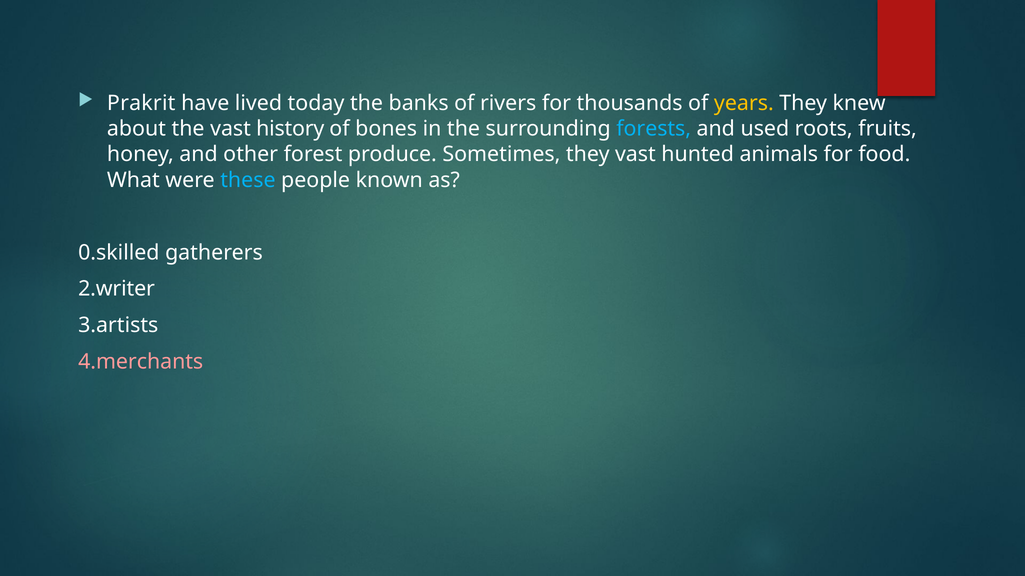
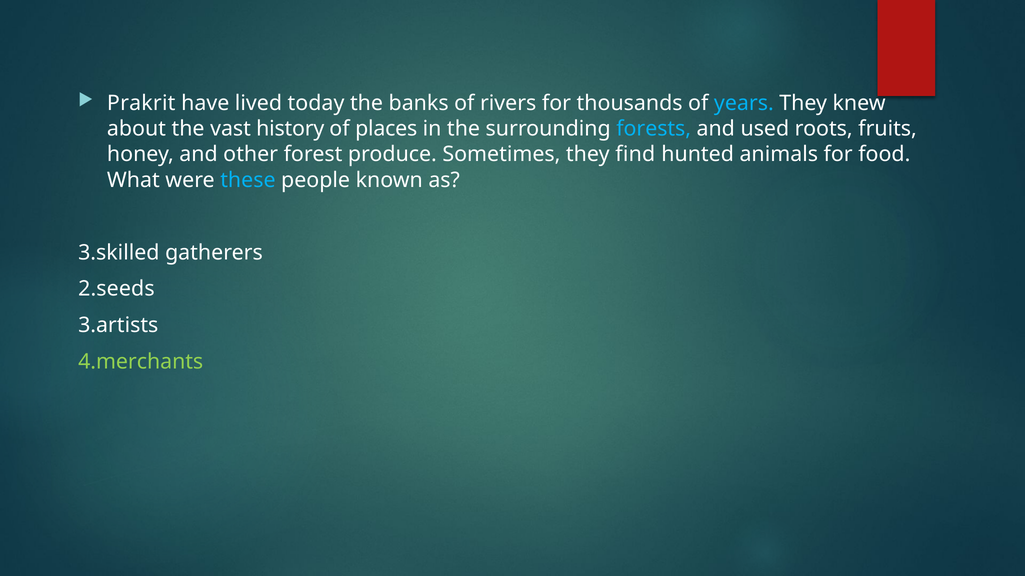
years colour: yellow -> light blue
bones: bones -> places
they vast: vast -> find
0.skilled: 0.skilled -> 3.skilled
2.writer: 2.writer -> 2.seeds
4.merchants colour: pink -> light green
